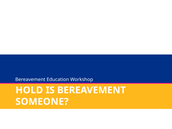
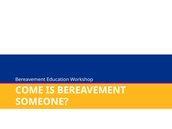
HOLD: HOLD -> COME
